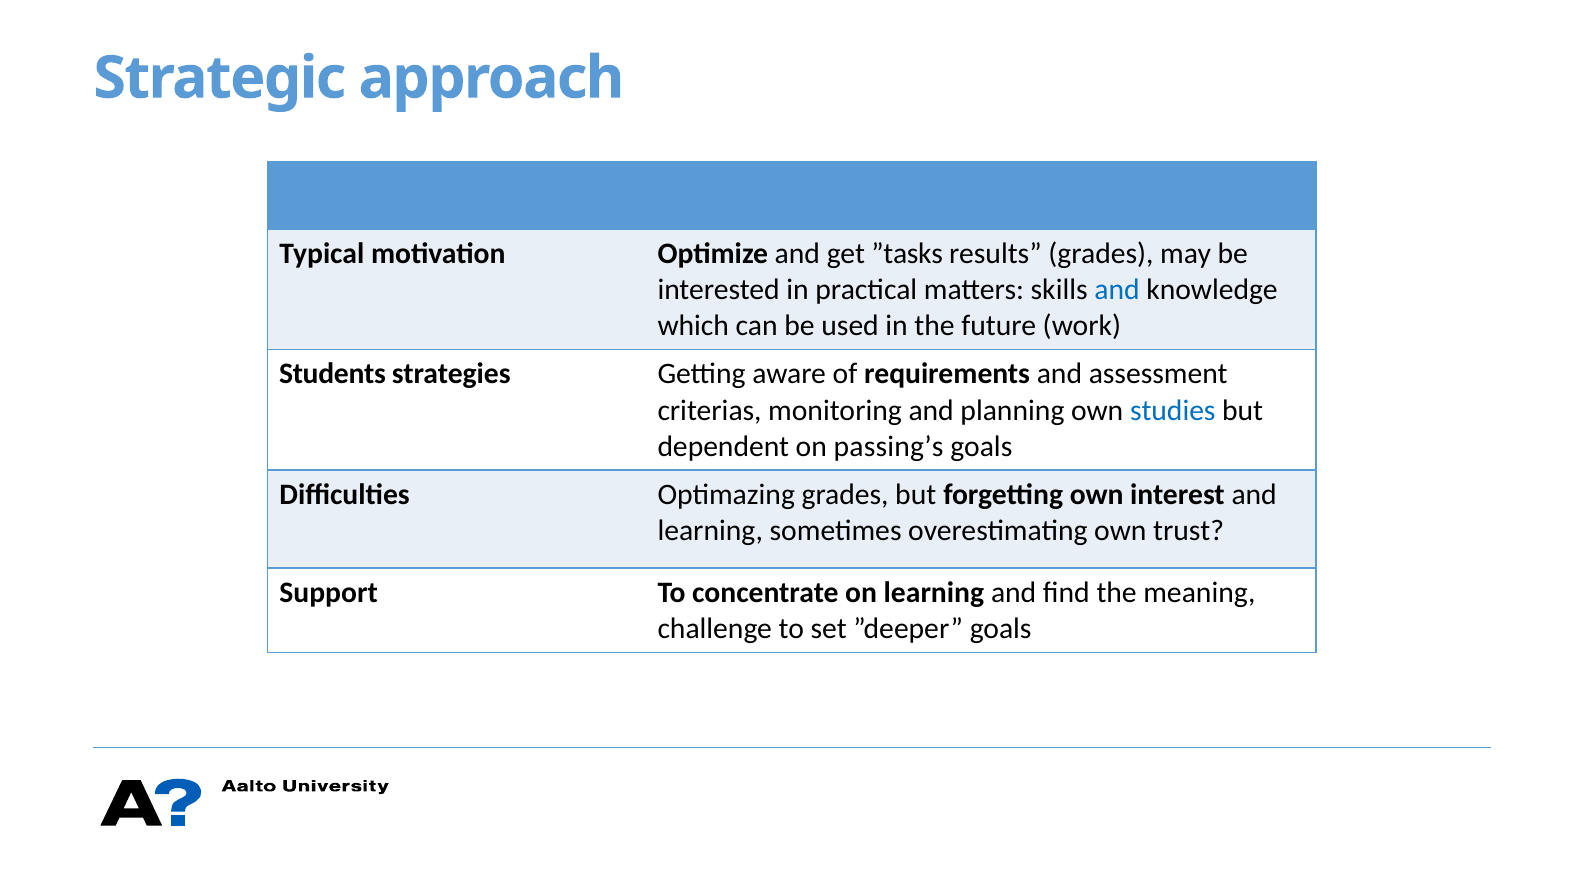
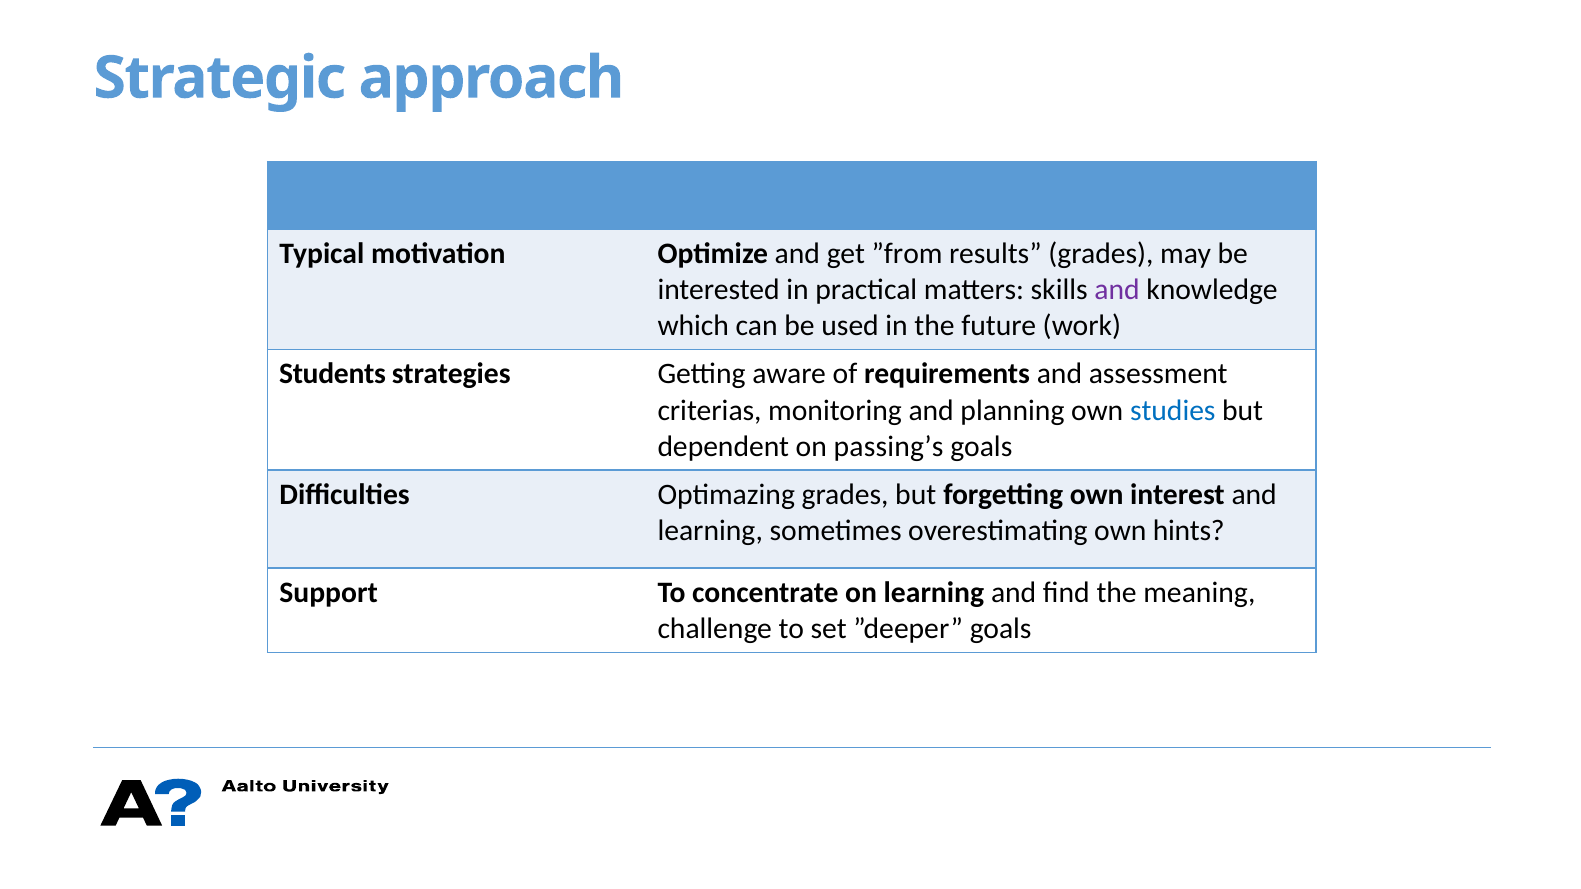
”tasks: ”tasks -> ”from
and at (1117, 290) colour: blue -> purple
trust: trust -> hints
